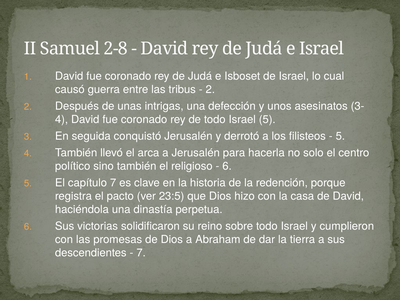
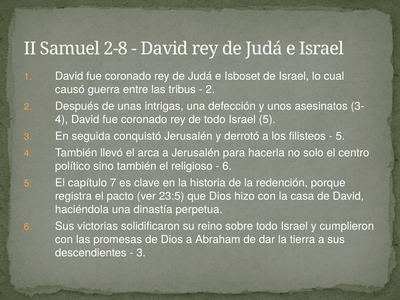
7 at (141, 253): 7 -> 3
